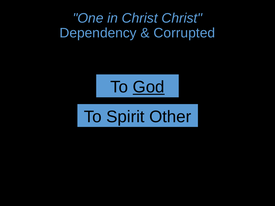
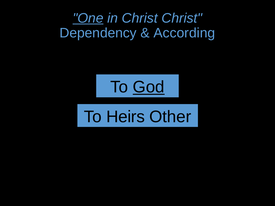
One underline: none -> present
Corrupted: Corrupted -> According
Spirit: Spirit -> Heirs
